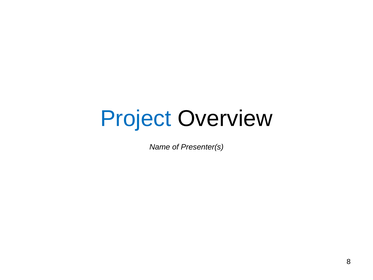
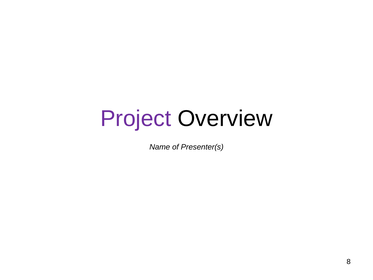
Project colour: blue -> purple
